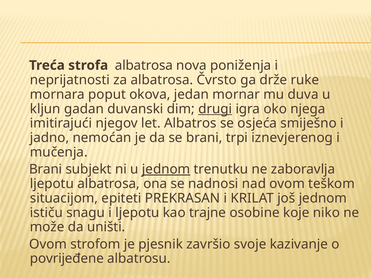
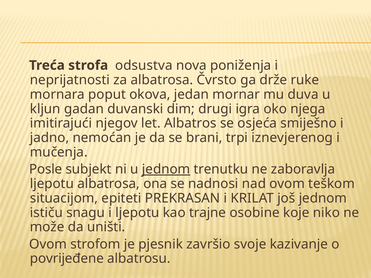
strofa albatrosa: albatrosa -> odsustva
drugi underline: present -> none
Brani at (46, 169): Brani -> Posle
